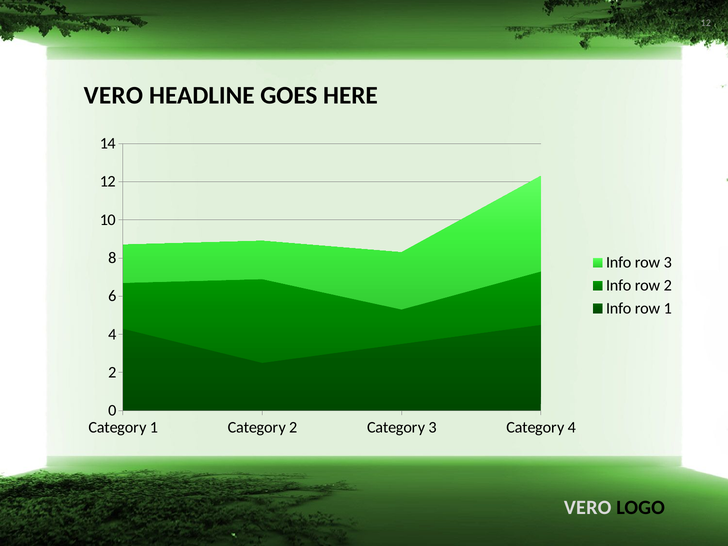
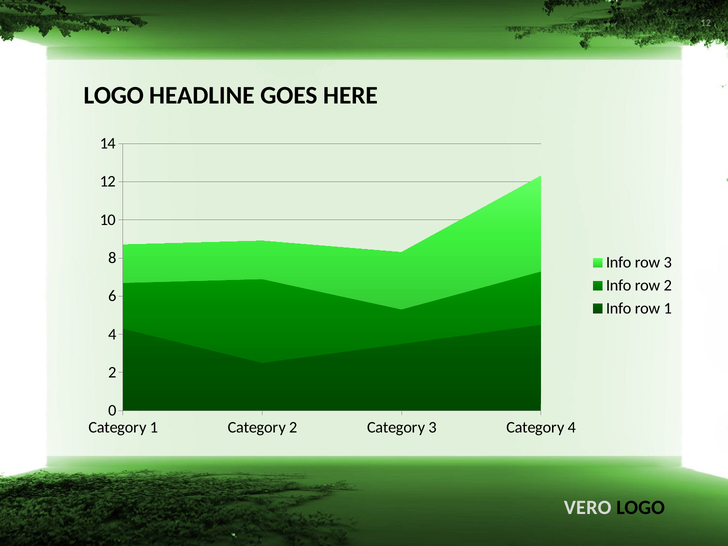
VERO at (113, 96): VERO -> LOGO
